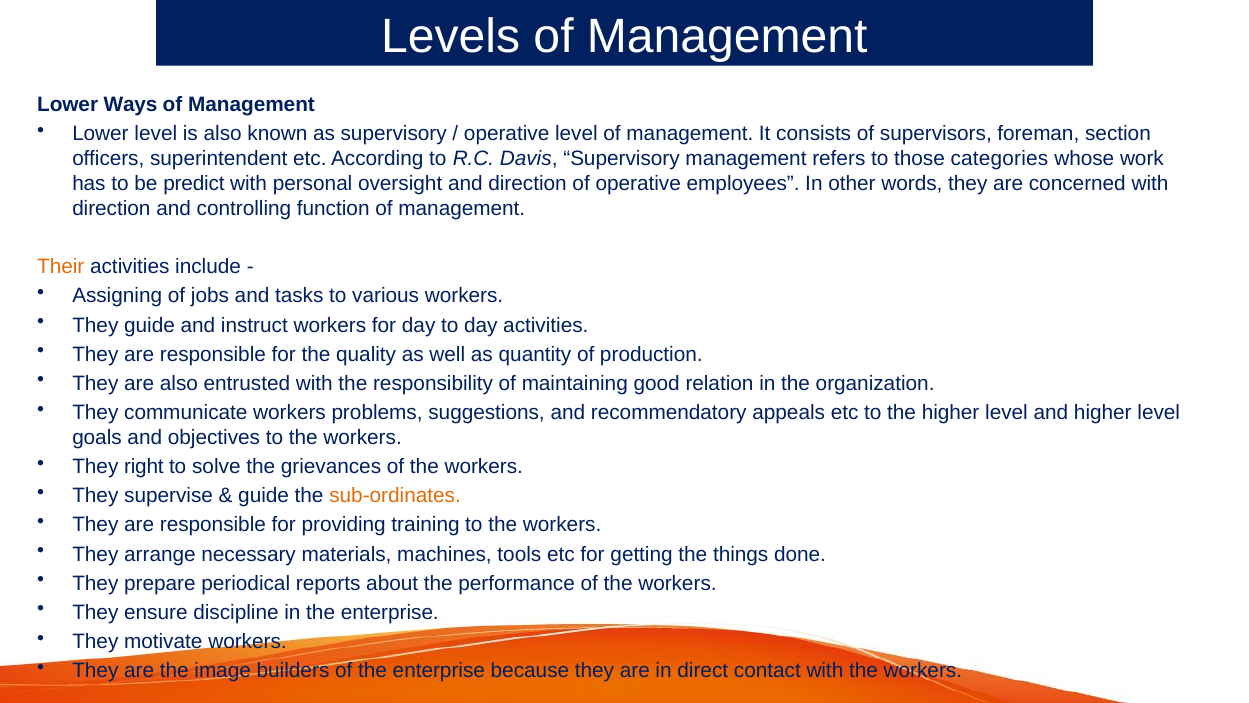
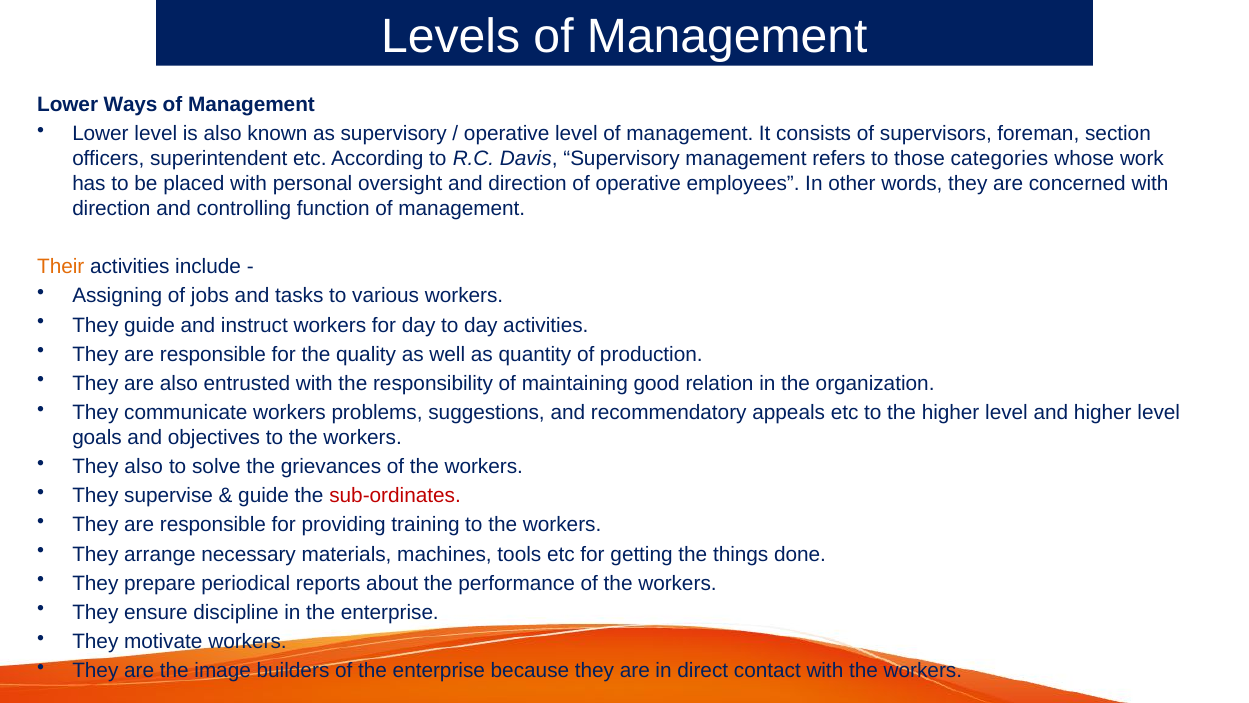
predict: predict -> placed
They right: right -> also
sub-ordinates colour: orange -> red
